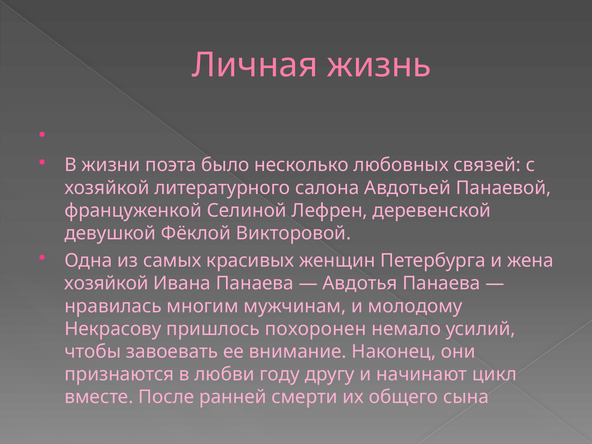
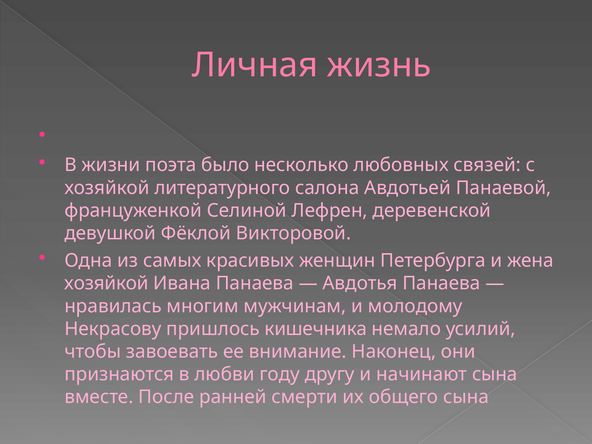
похоронен: похоронен -> кишечника
начинают цикл: цикл -> сына
